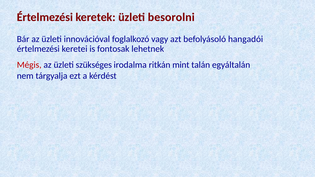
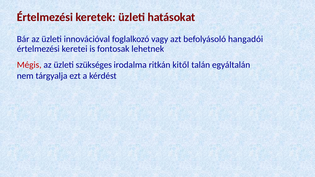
besorolni: besorolni -> hatásokat
mint: mint -> kitől
